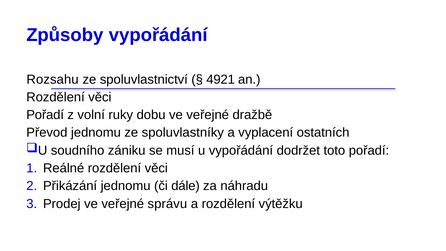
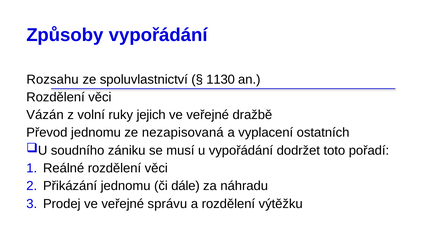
4921: 4921 -> 1130
Pořadí at (45, 115): Pořadí -> Vázán
dobu: dobu -> jejich
spoluvlastníky: spoluvlastníky -> nezapisovaná
